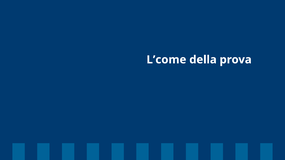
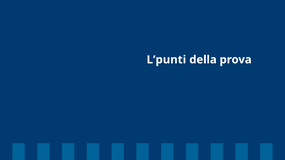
L’come: L’come -> L’punti
